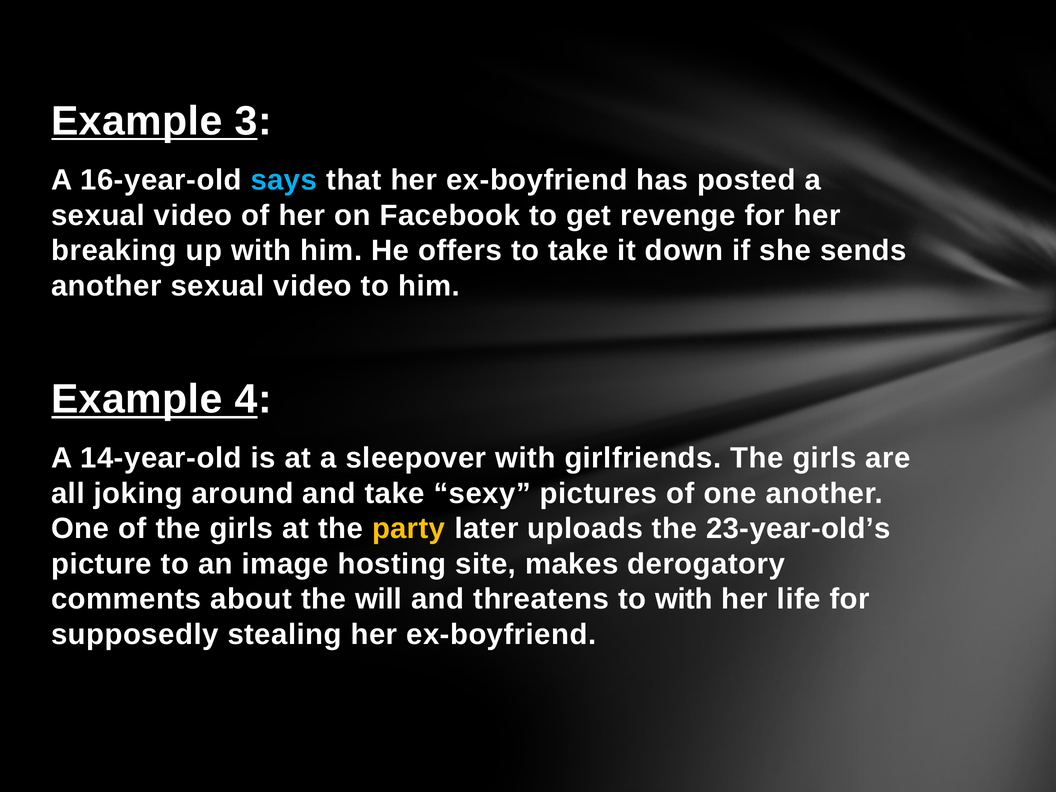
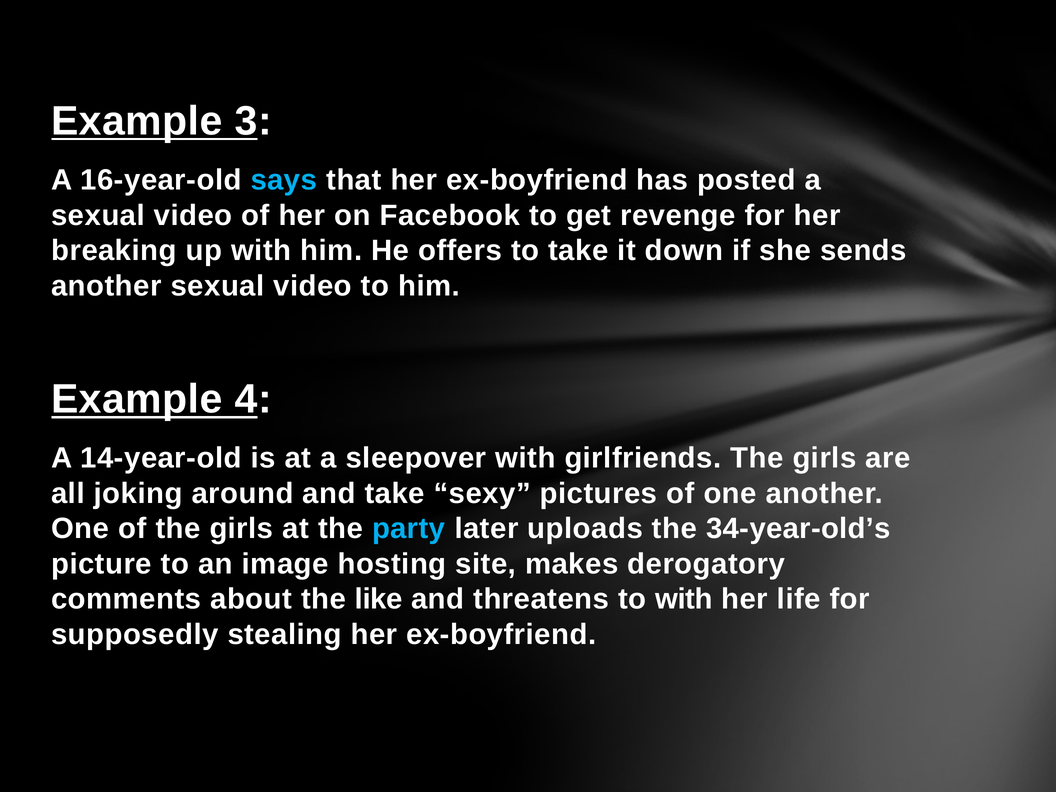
party colour: yellow -> light blue
23-year-old’s: 23-year-old’s -> 34-year-old’s
will: will -> like
